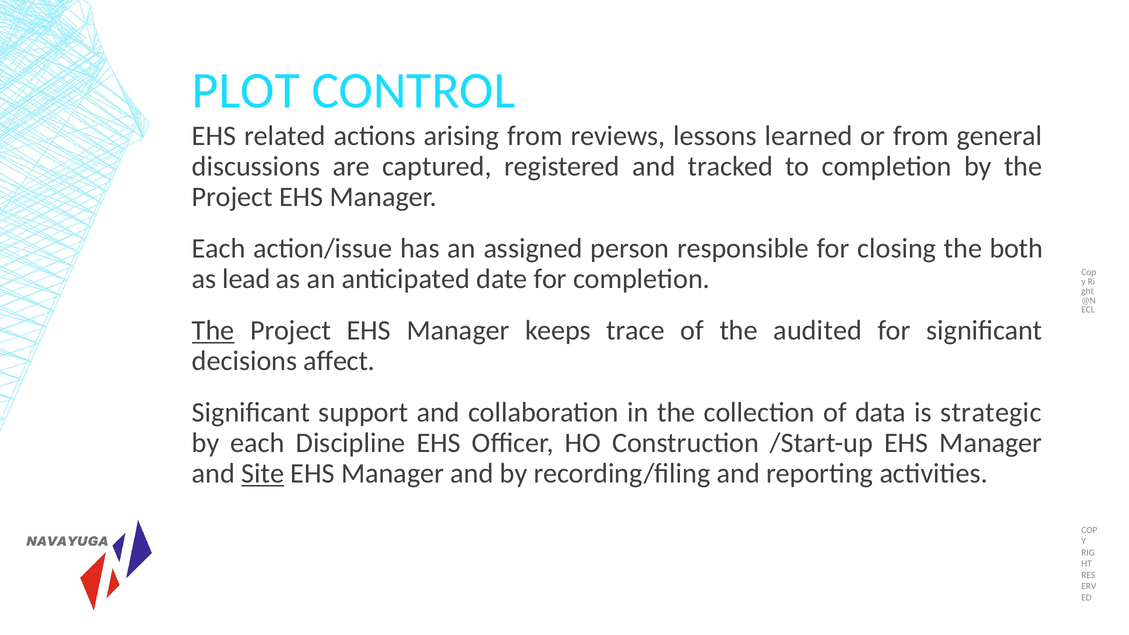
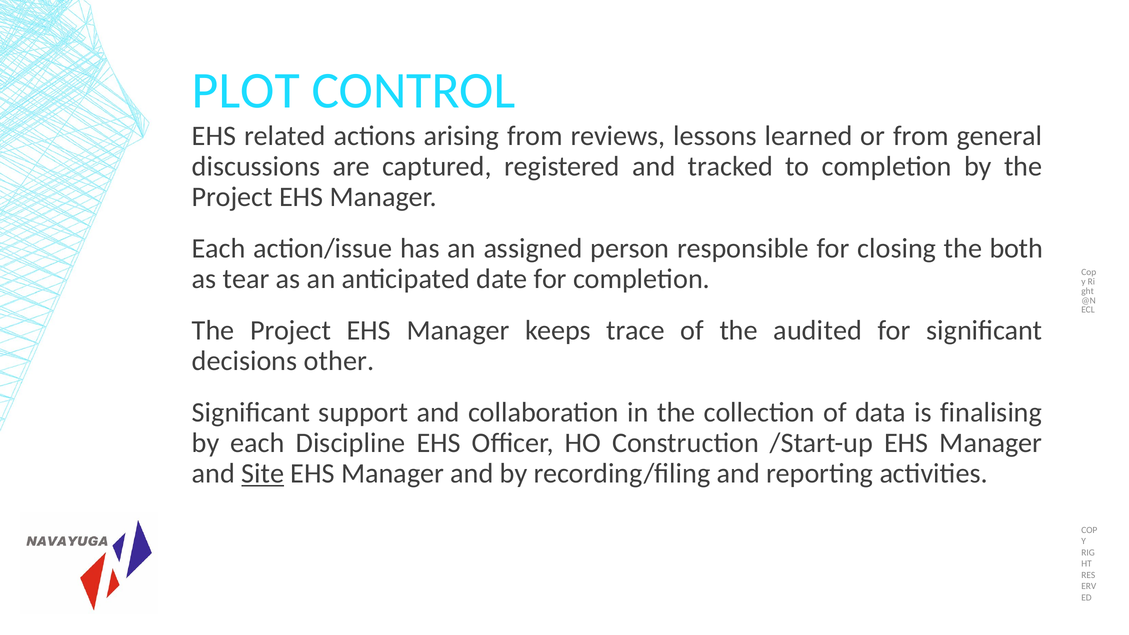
lead: lead -> tear
The at (213, 331) underline: present -> none
affect: affect -> other
strategic: strategic -> finalising
